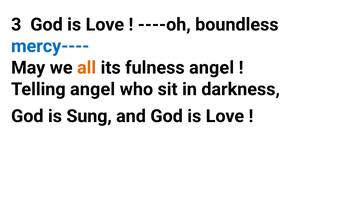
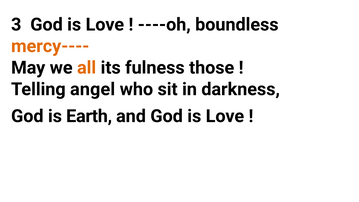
mercy---- colour: blue -> orange
fulness angel: angel -> those
Sung: Sung -> Earth
